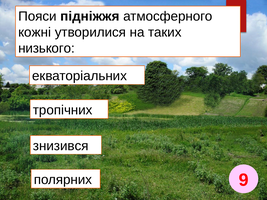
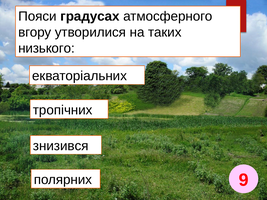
підніжжя: підніжжя -> градусах
кожні: кожні -> вгору
